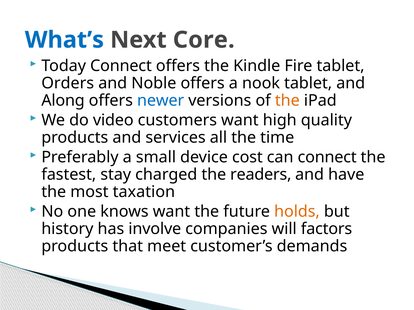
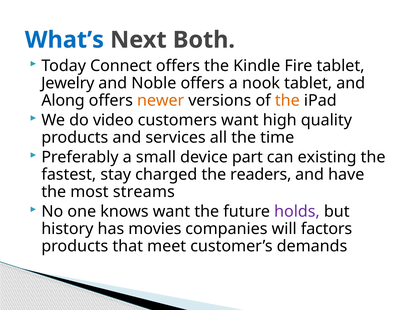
Core: Core -> Both
Orders: Orders -> Jewelry
newer colour: blue -> orange
cost: cost -> part
can connect: connect -> existing
taxation: taxation -> streams
holds colour: orange -> purple
involve: involve -> movies
